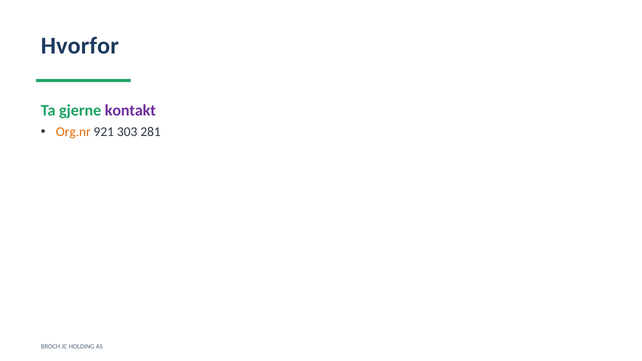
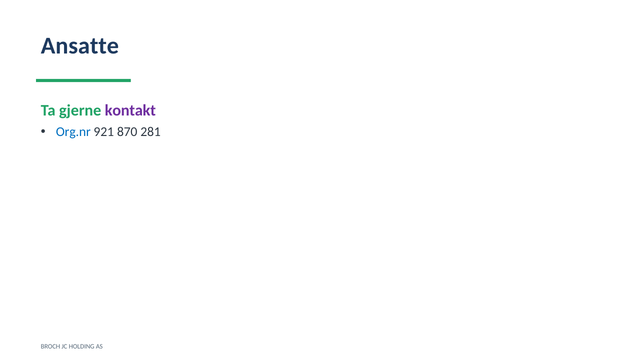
Hvorfor: Hvorfor -> Ansatte
Org.nr colour: orange -> blue
303: 303 -> 870
